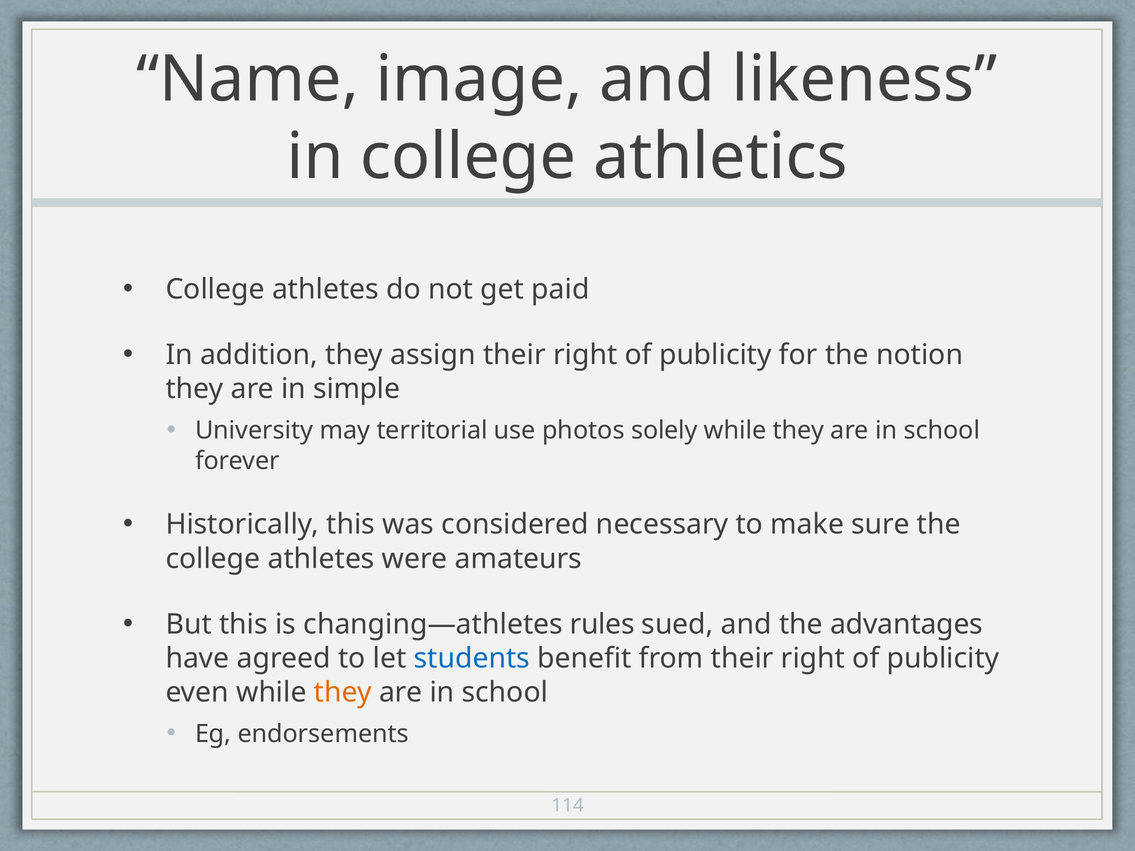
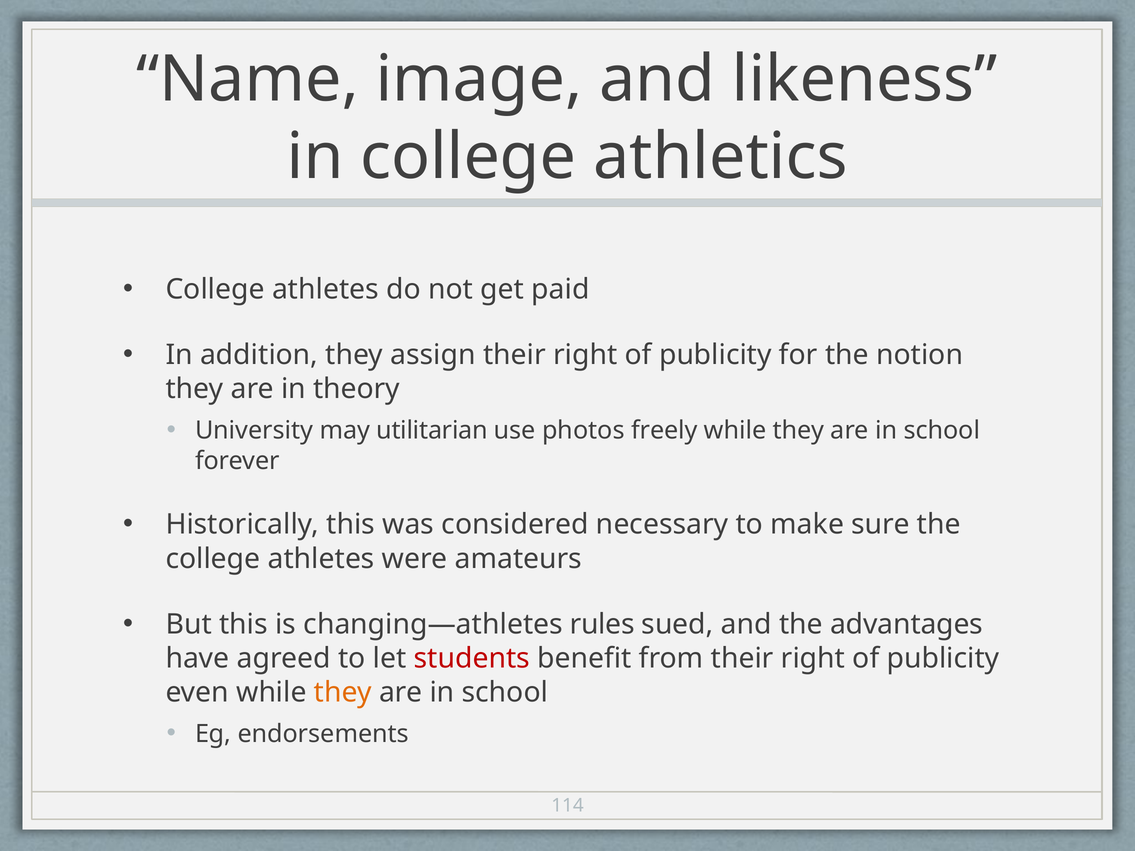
simple: simple -> theory
territorial: territorial -> utilitarian
solely: solely -> freely
students colour: blue -> red
